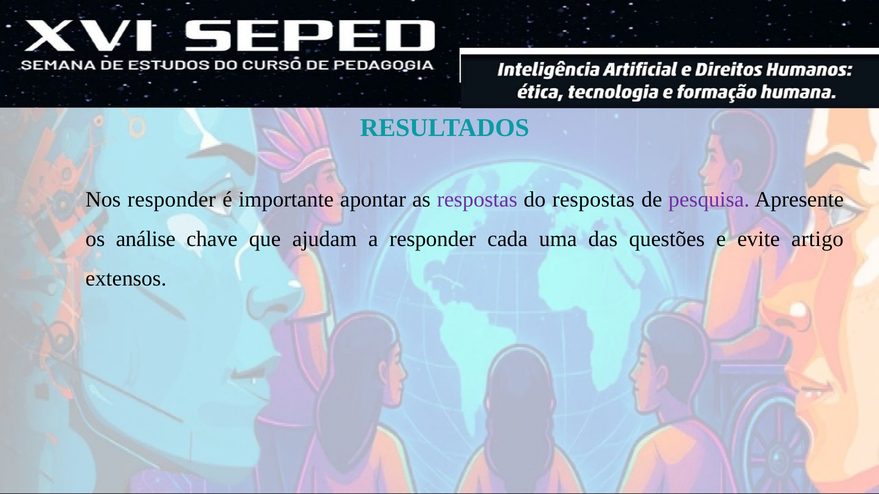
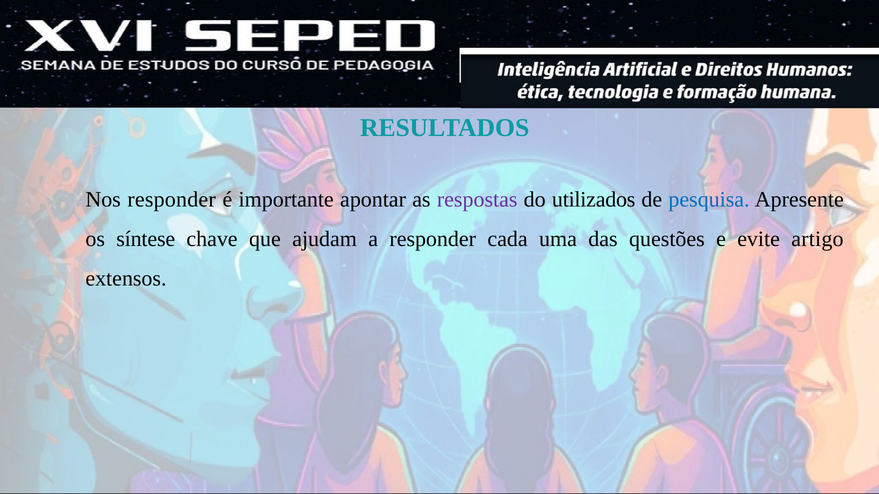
do respostas: respostas -> utilizados
pesquisa colour: purple -> blue
análise: análise -> síntese
